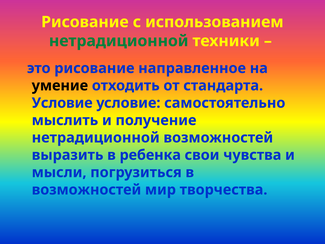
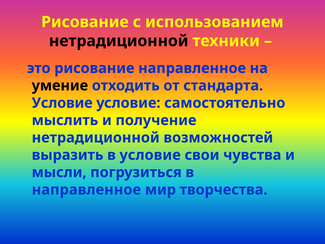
нетрадиционной at (119, 41) colour: green -> black
в ребенка: ребенка -> условие
возможностей at (86, 190): возможностей -> направленное
